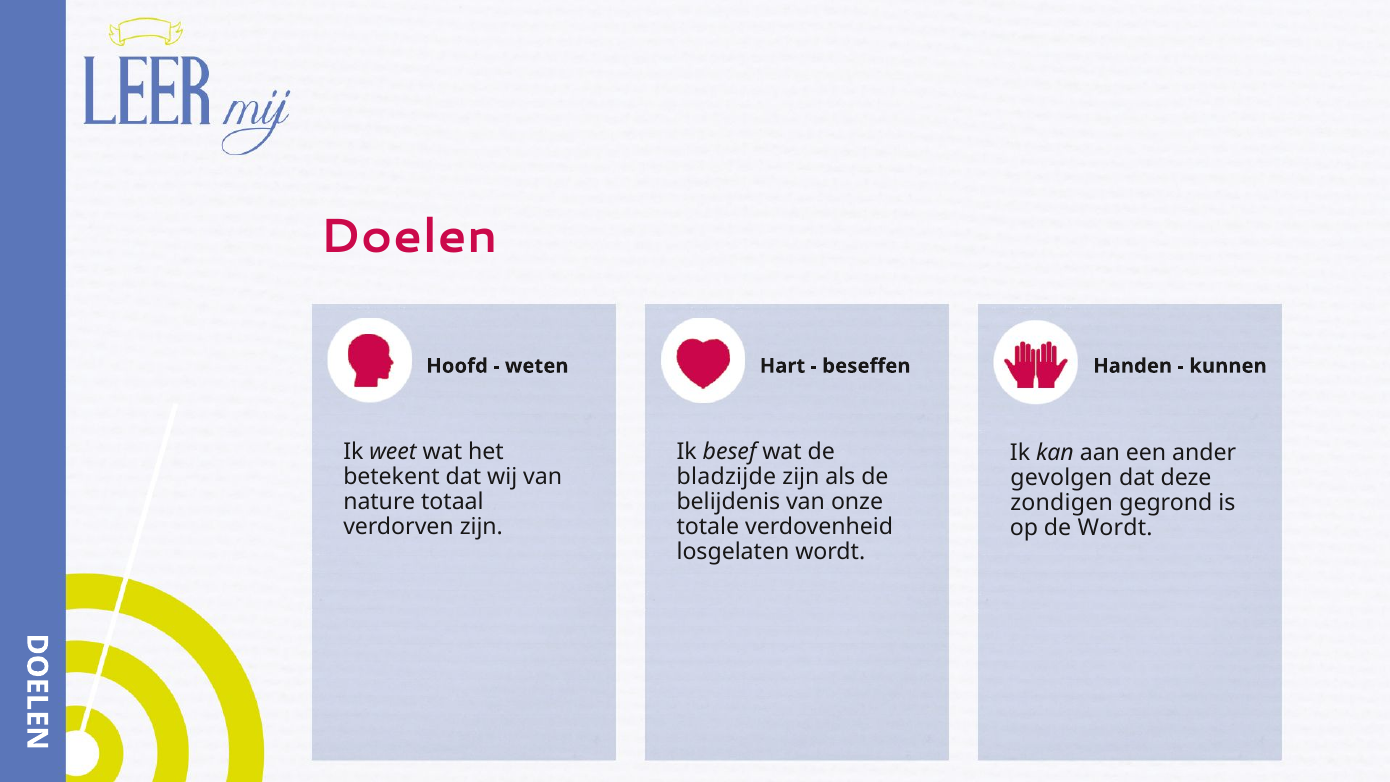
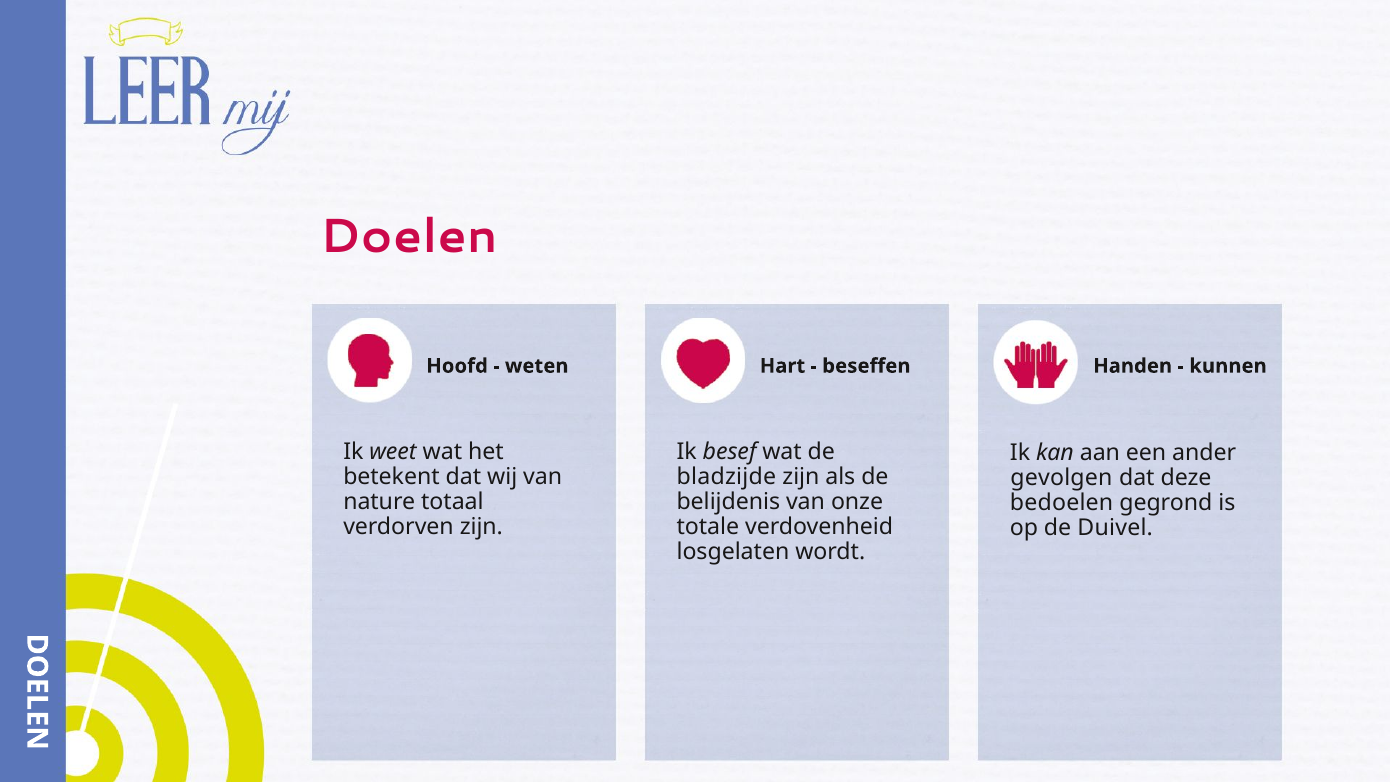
zondigen: zondigen -> bedoelen
de Wordt: Wordt -> Duivel
